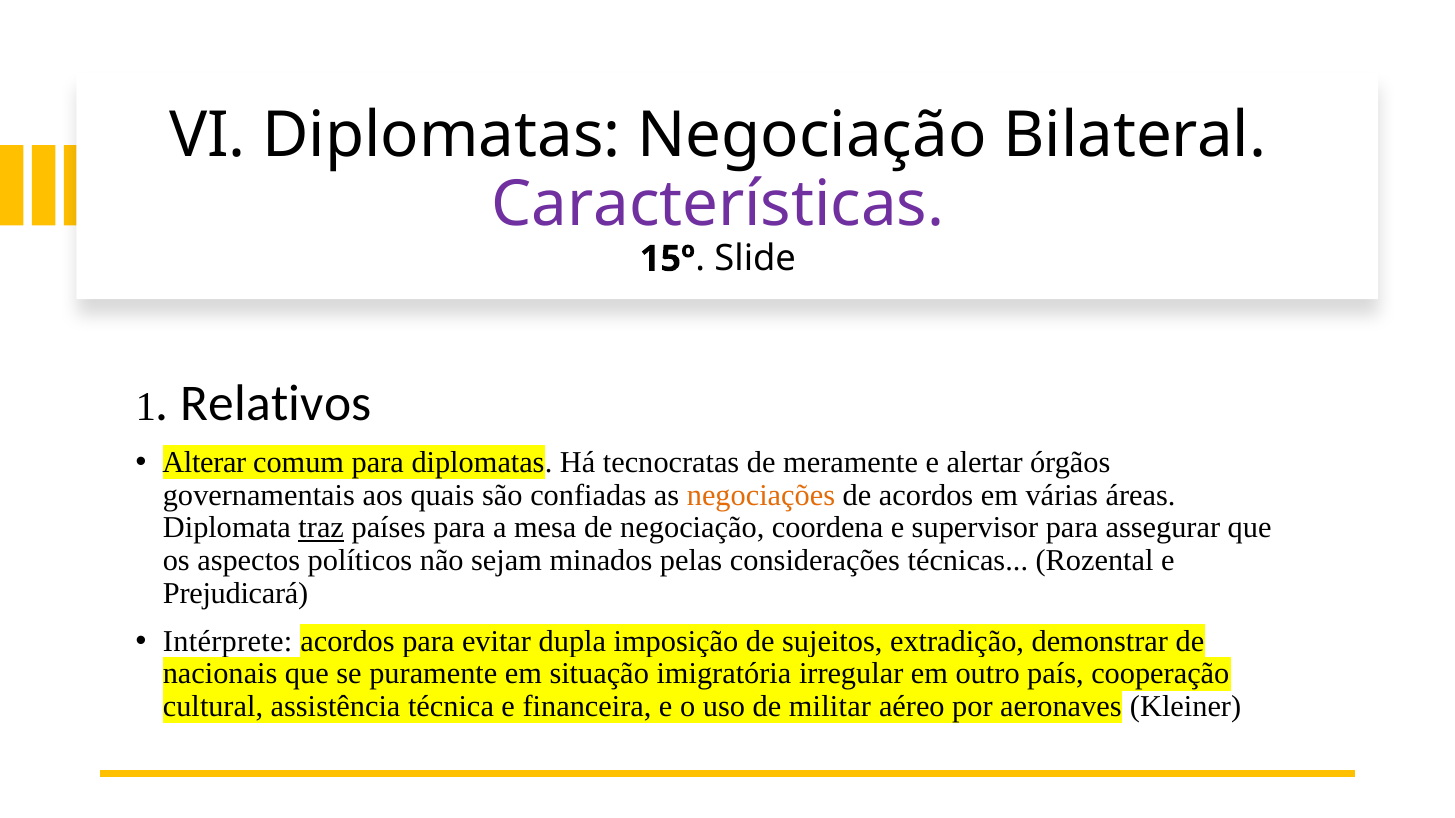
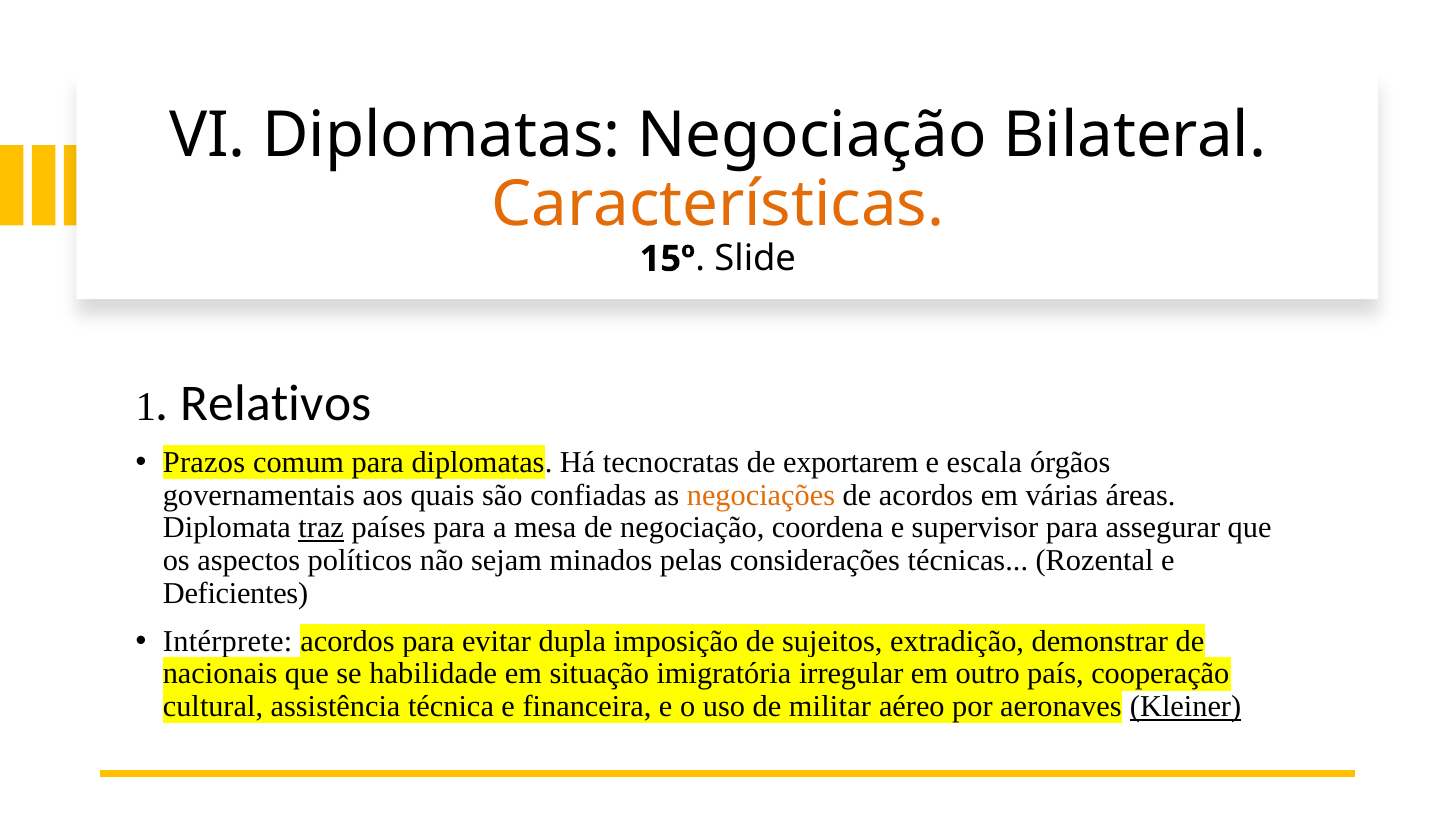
Características colour: purple -> orange
Alterar: Alterar -> Prazos
meramente: meramente -> exportarem
alertar: alertar -> escala
Prejudicará: Prejudicará -> Deficientes
puramente: puramente -> habilidade
Kleiner underline: none -> present
